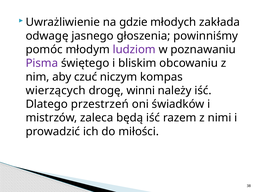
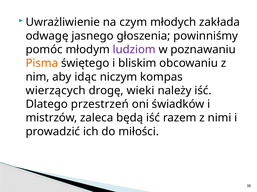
gdzie: gdzie -> czym
Pisma colour: purple -> orange
czuć: czuć -> idąc
winni: winni -> wieki
